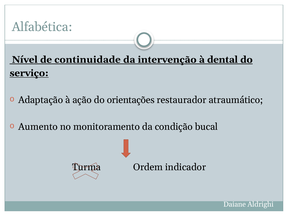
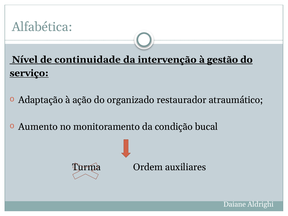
dental: dental -> gestão
orientações: orientações -> organizado
indicador: indicador -> auxiliares
